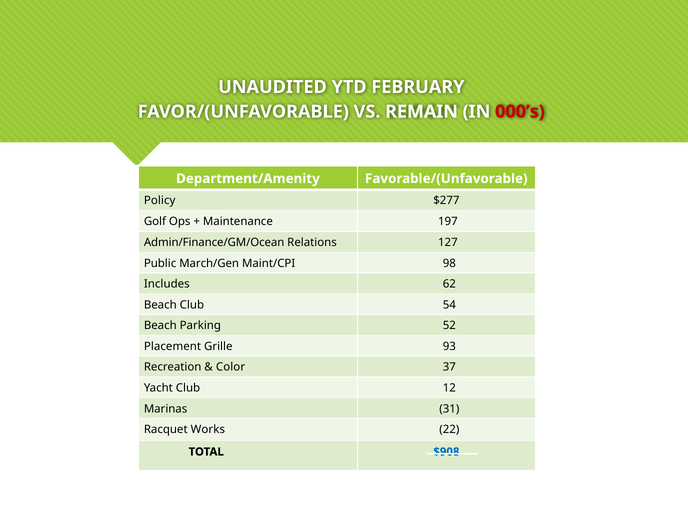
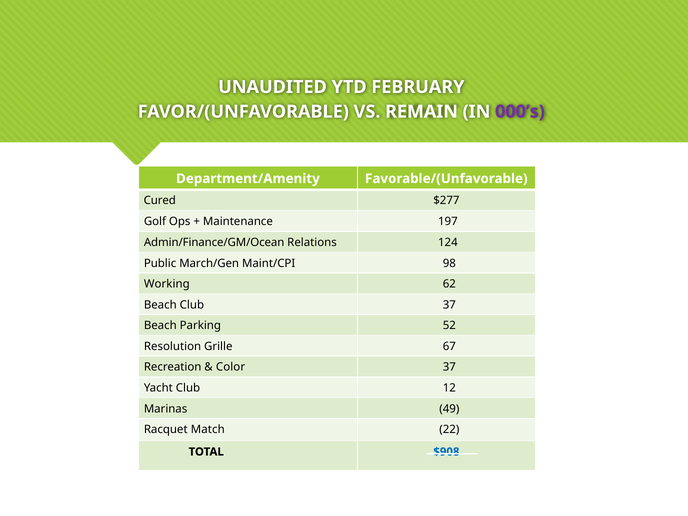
000’s colour: red -> purple
Policy: Policy -> Cured
127: 127 -> 124
Includes: Includes -> Working
Club 54: 54 -> 37
Placement: Placement -> Resolution
93: 93 -> 67
31: 31 -> 49
Works: Works -> Match
